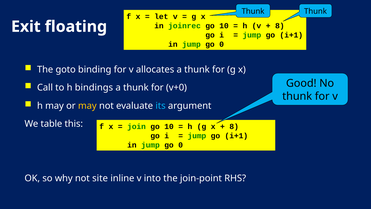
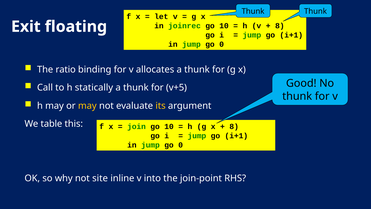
goto: goto -> ratio
bindings: bindings -> statically
v+0: v+0 -> v+5
its colour: light blue -> yellow
